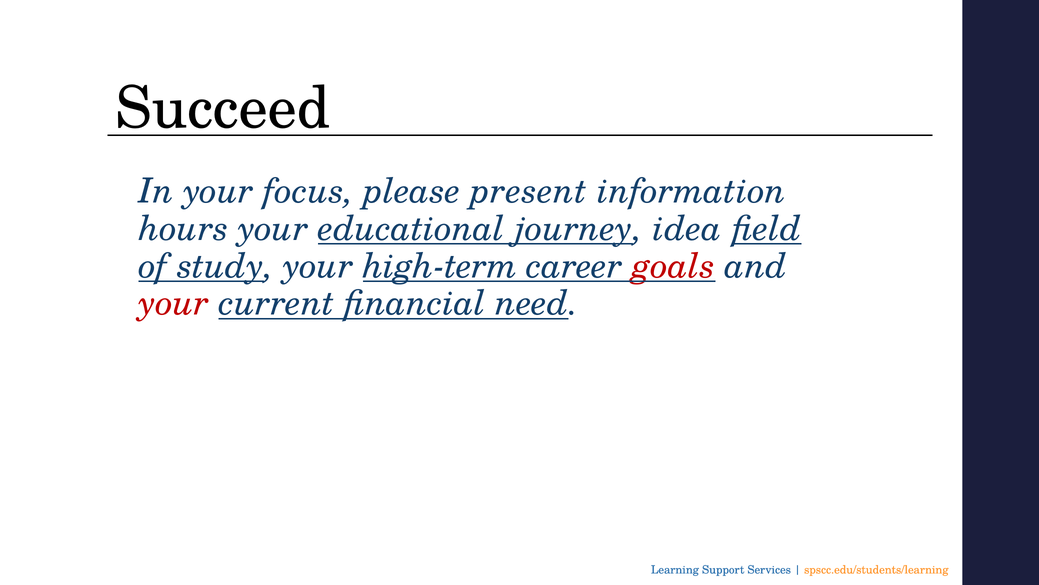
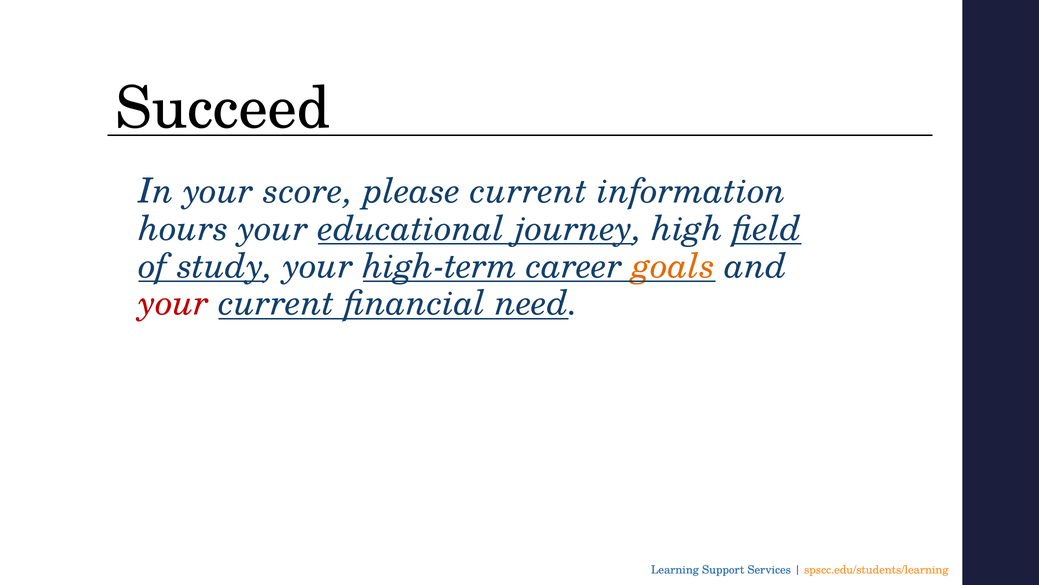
focus: focus -> score
please present: present -> current
idea: idea -> high
goals colour: red -> orange
